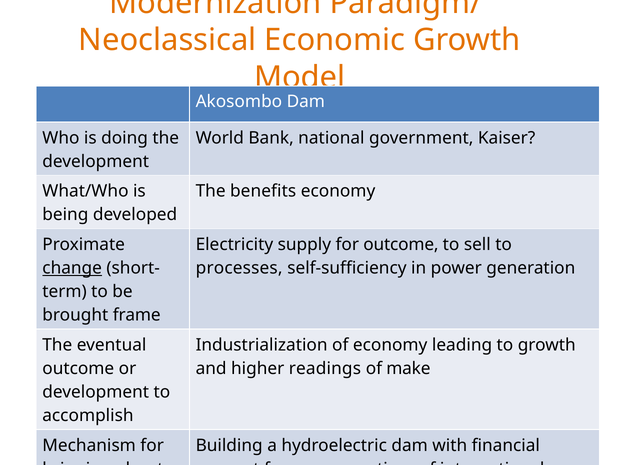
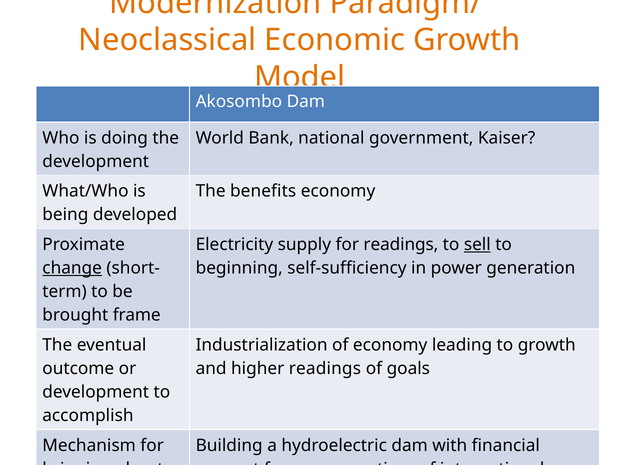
for outcome: outcome -> readings
sell underline: none -> present
processes: processes -> beginning
make: make -> goals
